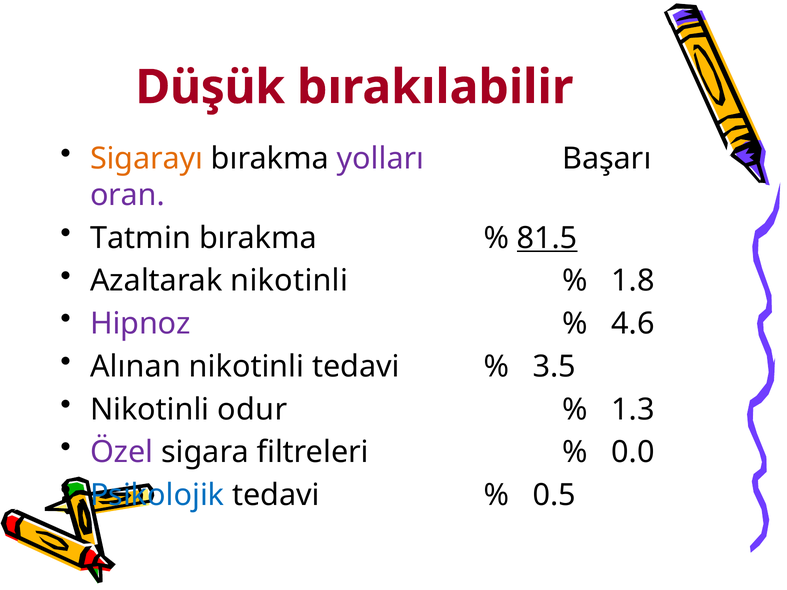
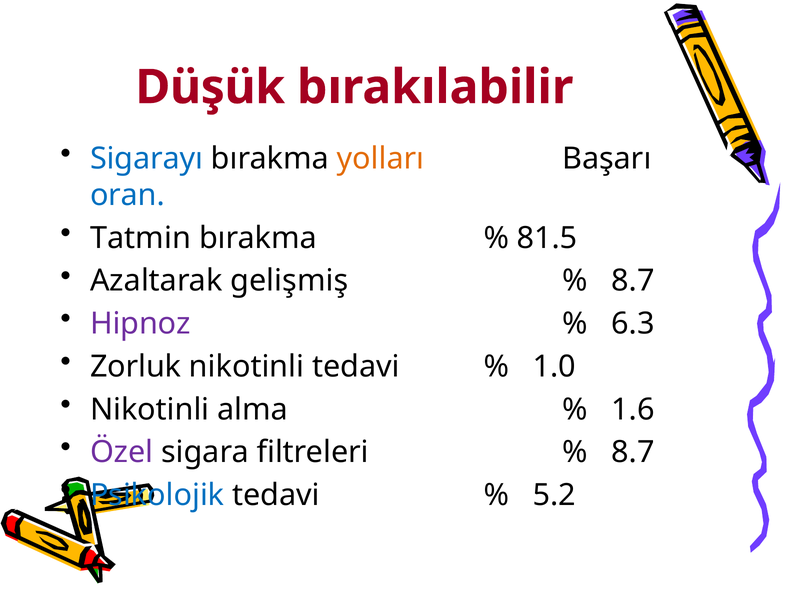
Sigarayı colour: orange -> blue
yolları colour: purple -> orange
oran colour: purple -> blue
81.5 underline: present -> none
Azaltarak nikotinli: nikotinli -> gelişmiş
1.8 at (633, 281): 1.8 -> 8.7
4.6: 4.6 -> 6.3
Alınan: Alınan -> Zorluk
3.5: 3.5 -> 1.0
odur: odur -> alma
1.3: 1.3 -> 1.6
0.0 at (633, 453): 0.0 -> 8.7
0.5: 0.5 -> 5.2
